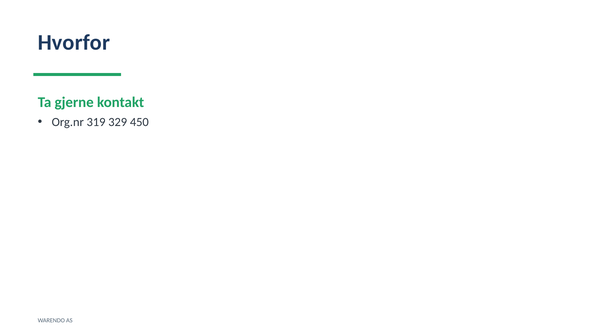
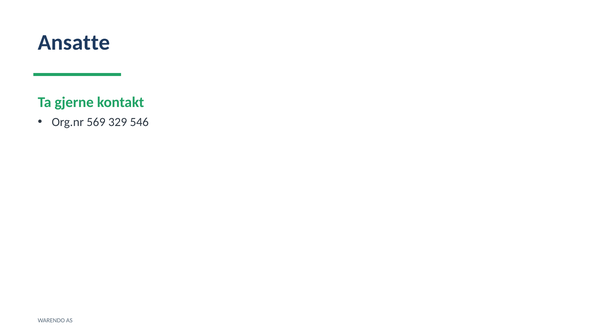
Hvorfor: Hvorfor -> Ansatte
319: 319 -> 569
450: 450 -> 546
